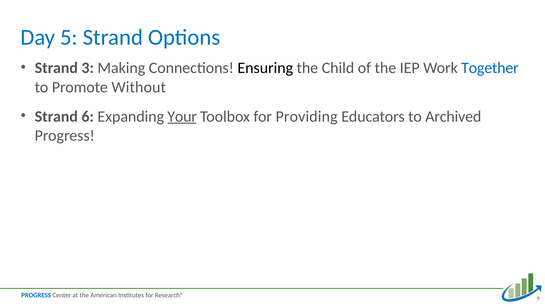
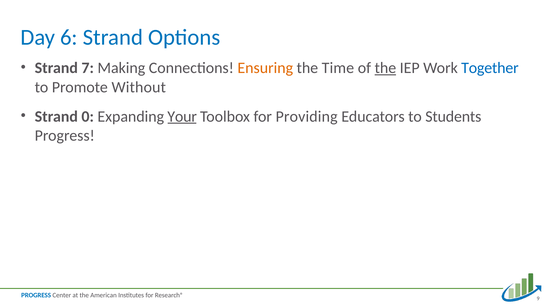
5: 5 -> 6
3: 3 -> 7
Ensuring colour: black -> orange
Child: Child -> Time
the at (385, 68) underline: none -> present
6: 6 -> 0
Archived: Archived -> Students
